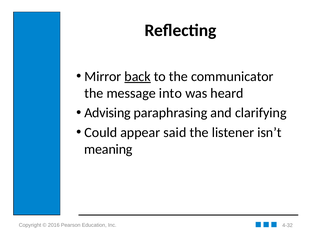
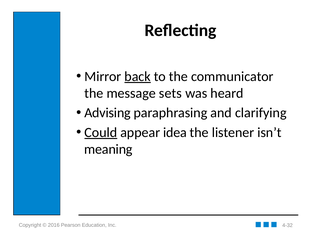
into: into -> sets
Could underline: none -> present
said: said -> idea
